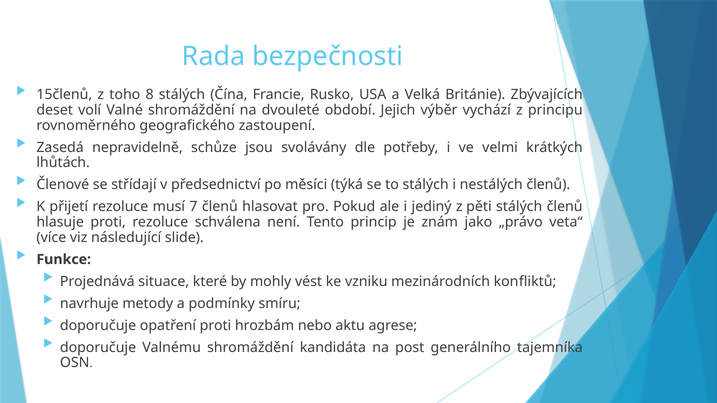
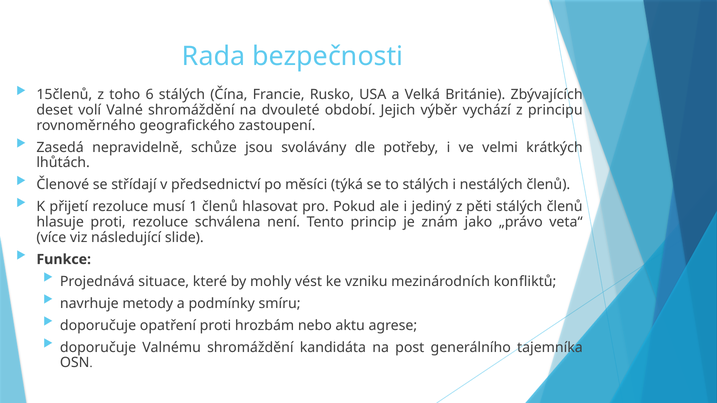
8: 8 -> 6
7: 7 -> 1
